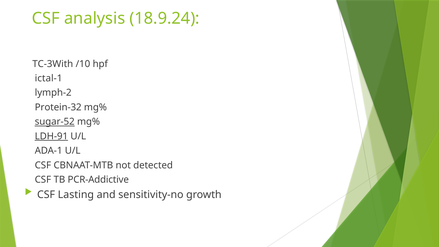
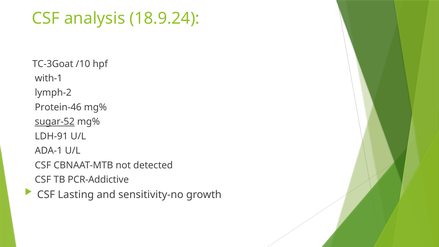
TC-3With: TC-3With -> TC-3Goat
ictal-1: ictal-1 -> with-1
Protein-32: Protein-32 -> Protein-46
LDH-91 underline: present -> none
